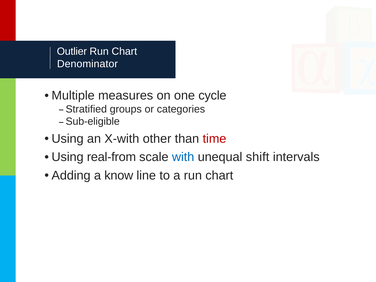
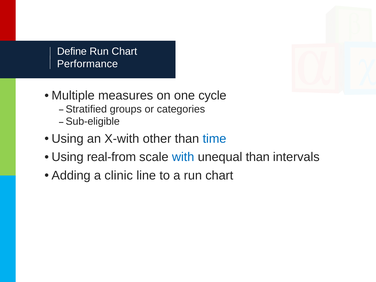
Outlier: Outlier -> Define
Denominator: Denominator -> Performance
time colour: red -> blue
unequal shift: shift -> than
know: know -> clinic
